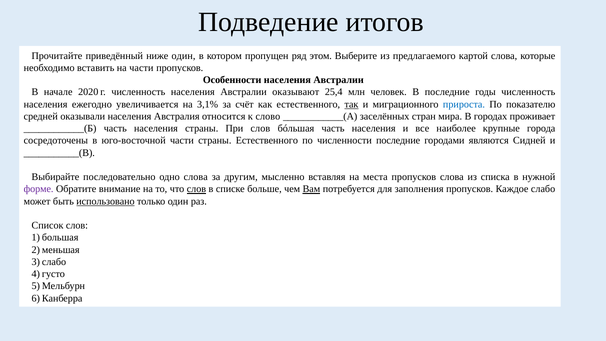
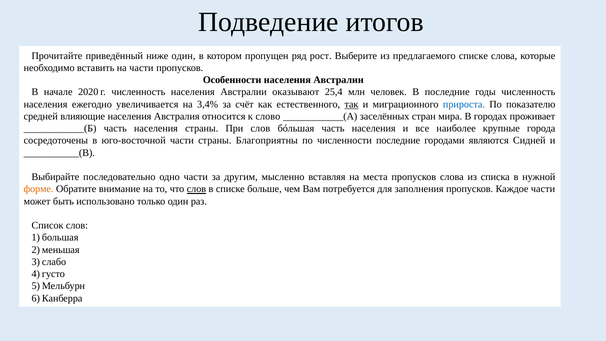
этом: этом -> рост
предлагаемого картой: картой -> списке
3,1%: 3,1% -> 3,4%
оказывали: оказывали -> влияющие
страны Естественного: Естественного -> Благоприятны
одно слова: слова -> части
форме colour: purple -> orange
Вам underline: present -> none
Каждое слабо: слабо -> части
использовано underline: present -> none
